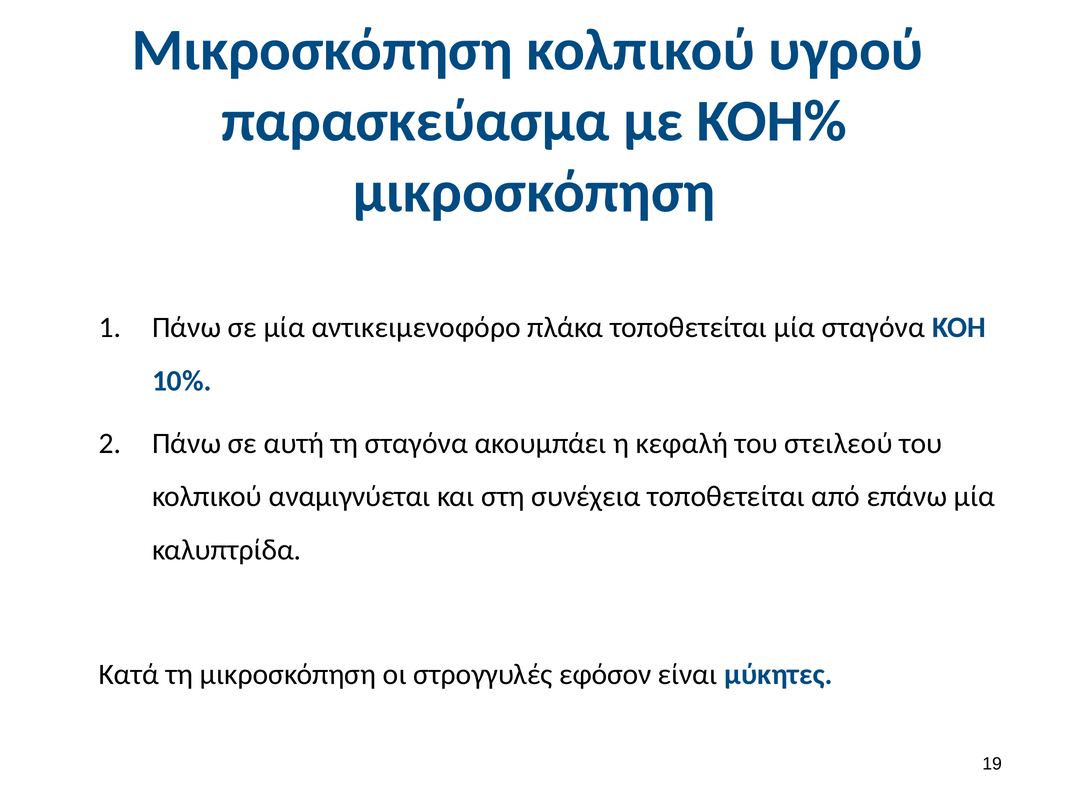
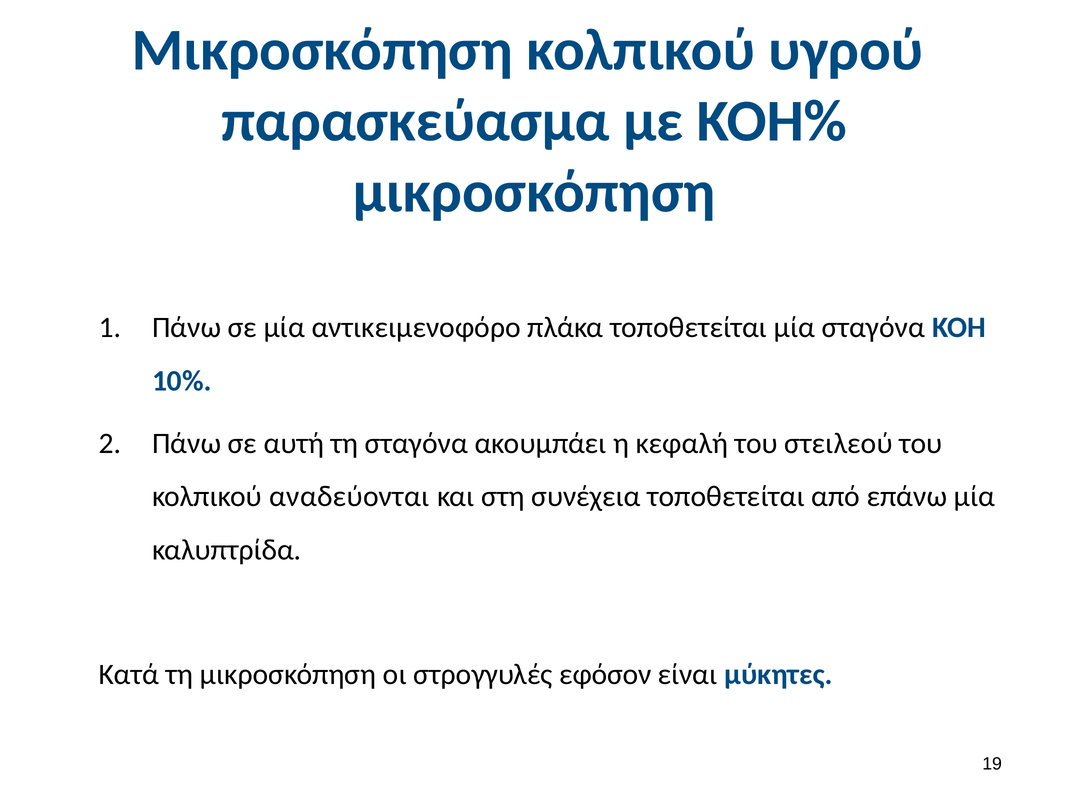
αναμιγνύεται: αναμιγνύεται -> αναδεύονται
